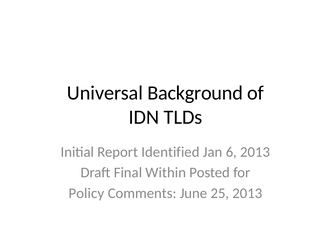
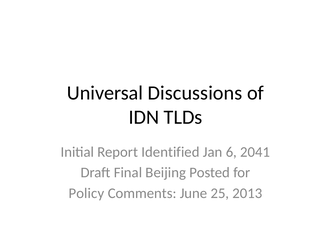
Background: Background -> Discussions
6 2013: 2013 -> 2041
Within: Within -> Beijing
